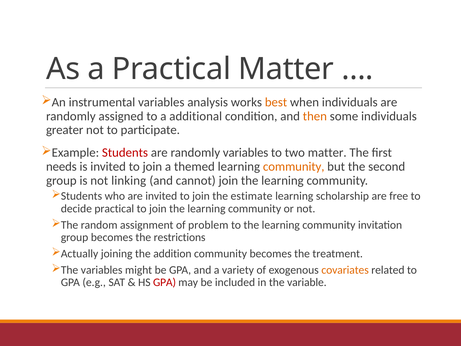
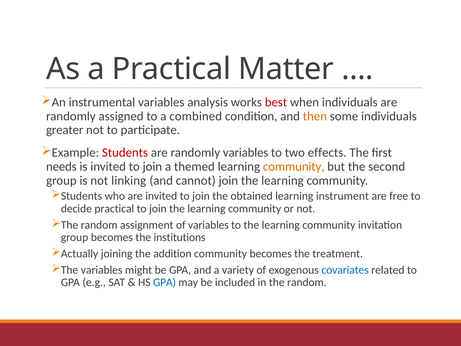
best colour: orange -> red
additional: additional -> combined
two matter: matter -> effects
estimate: estimate -> obtained
scholarship: scholarship -> instrument
of problem: problem -> variables
restrictions: restrictions -> institutions
covariates colour: orange -> blue
GPA at (165, 282) colour: red -> blue
the variable: variable -> random
